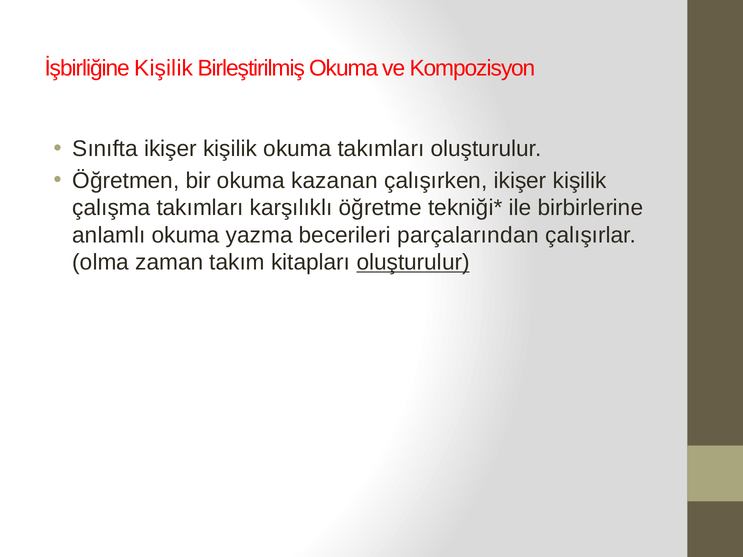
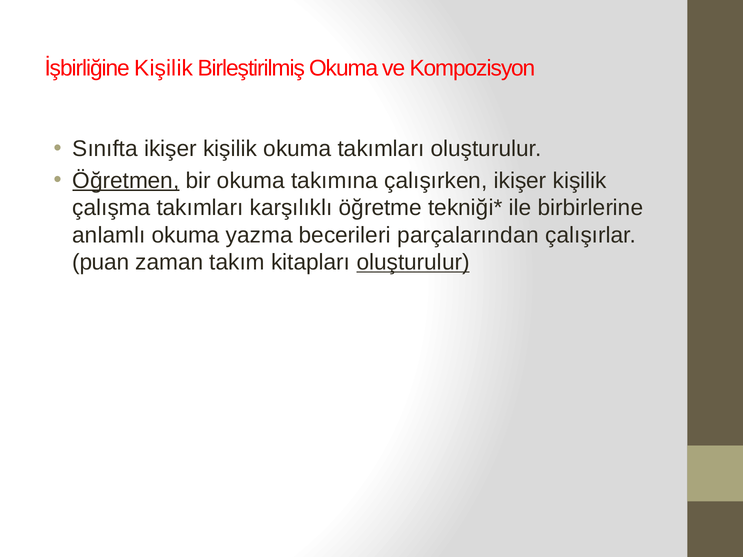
Öğretmen underline: none -> present
kazanan: kazanan -> takımına
olma: olma -> puan
